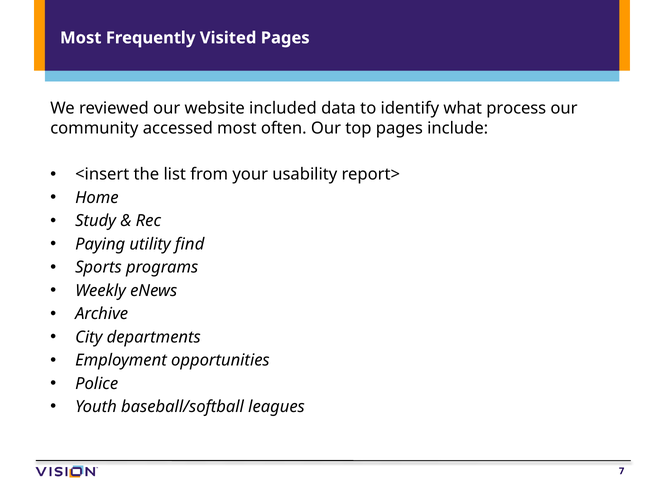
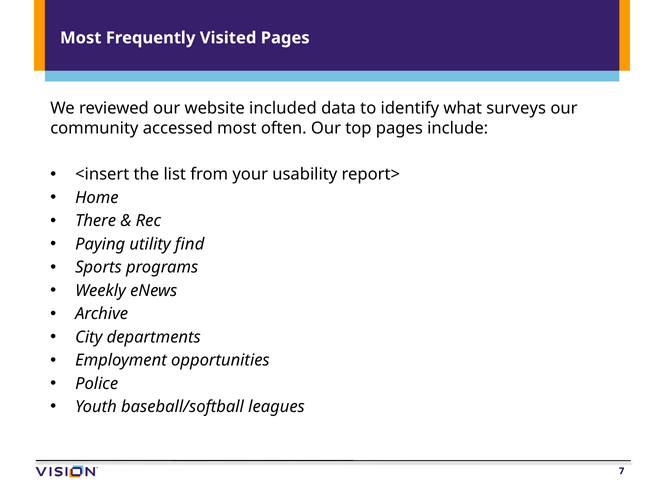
process: process -> surveys
Study: Study -> There
